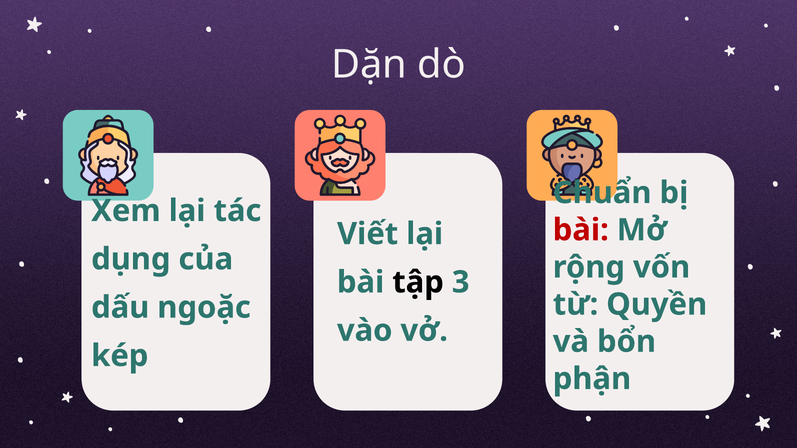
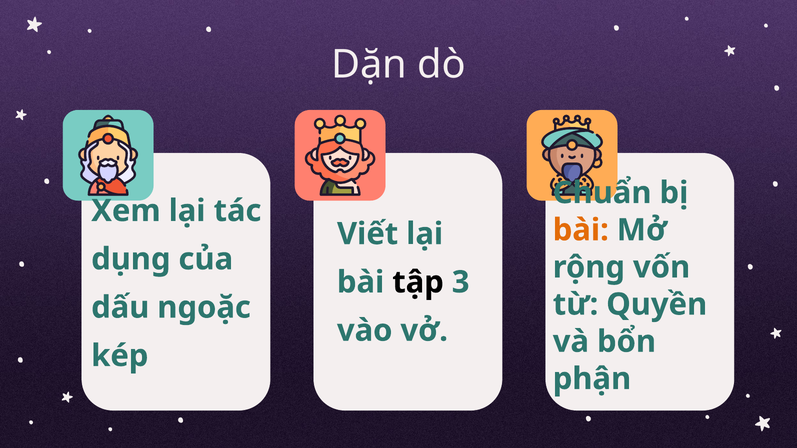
bài at (581, 230) colour: red -> orange
